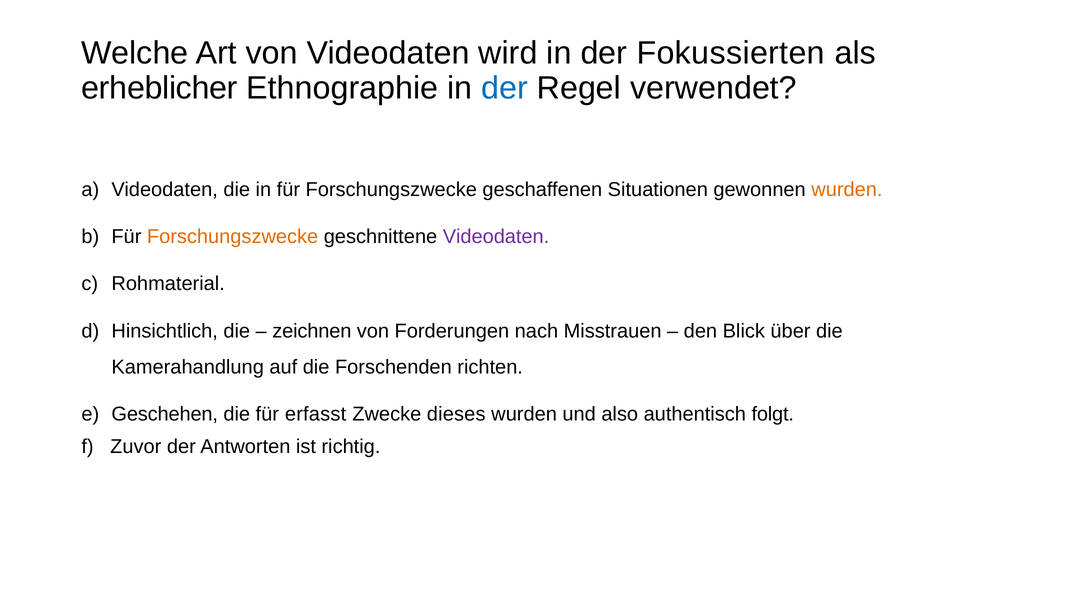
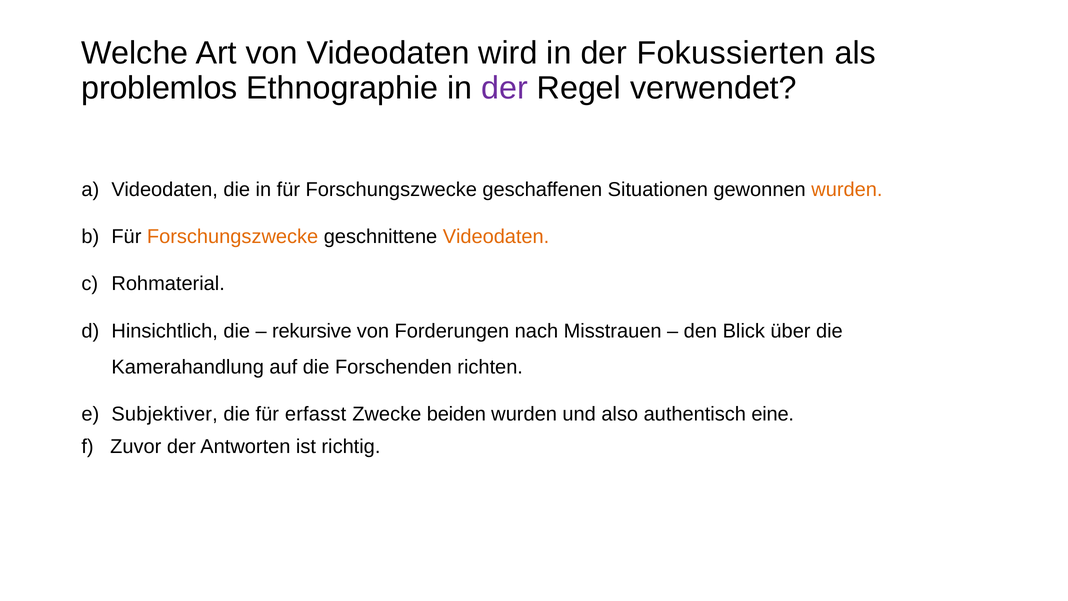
erheblicher: erheblicher -> problemlos
der at (505, 88) colour: blue -> purple
Videodaten at (496, 237) colour: purple -> orange
zeichnen: zeichnen -> rekursive
Geschehen: Geschehen -> Subjektiver
dieses: dieses -> beiden
folgt: folgt -> eine
